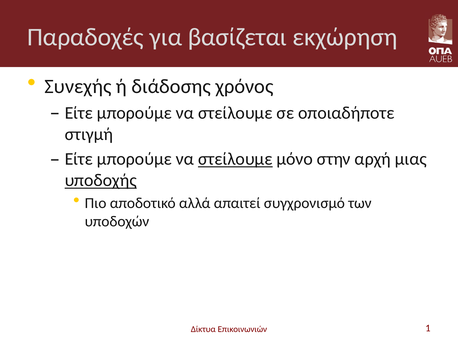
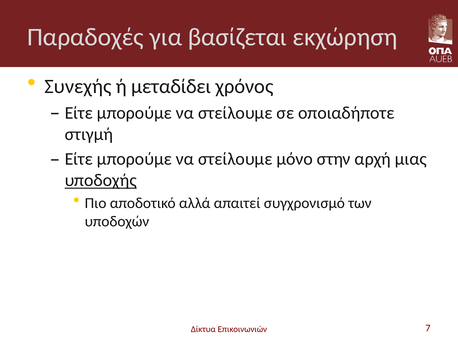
διάδοσης: διάδοσης -> μεταδίδει
στείλουμε at (235, 159) underline: present -> none
1: 1 -> 7
